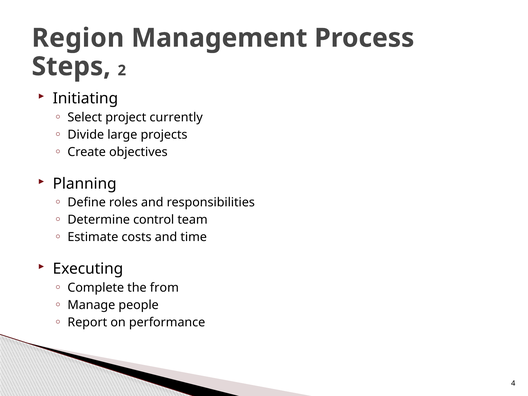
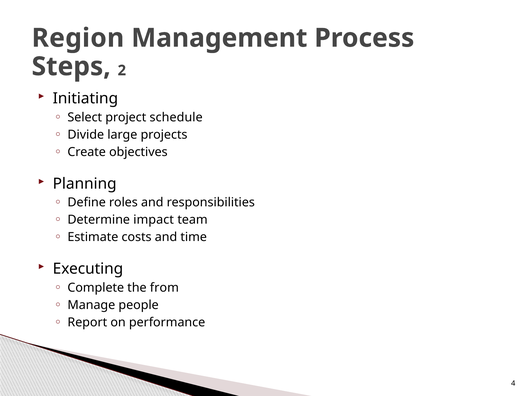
currently: currently -> schedule
control: control -> impact
